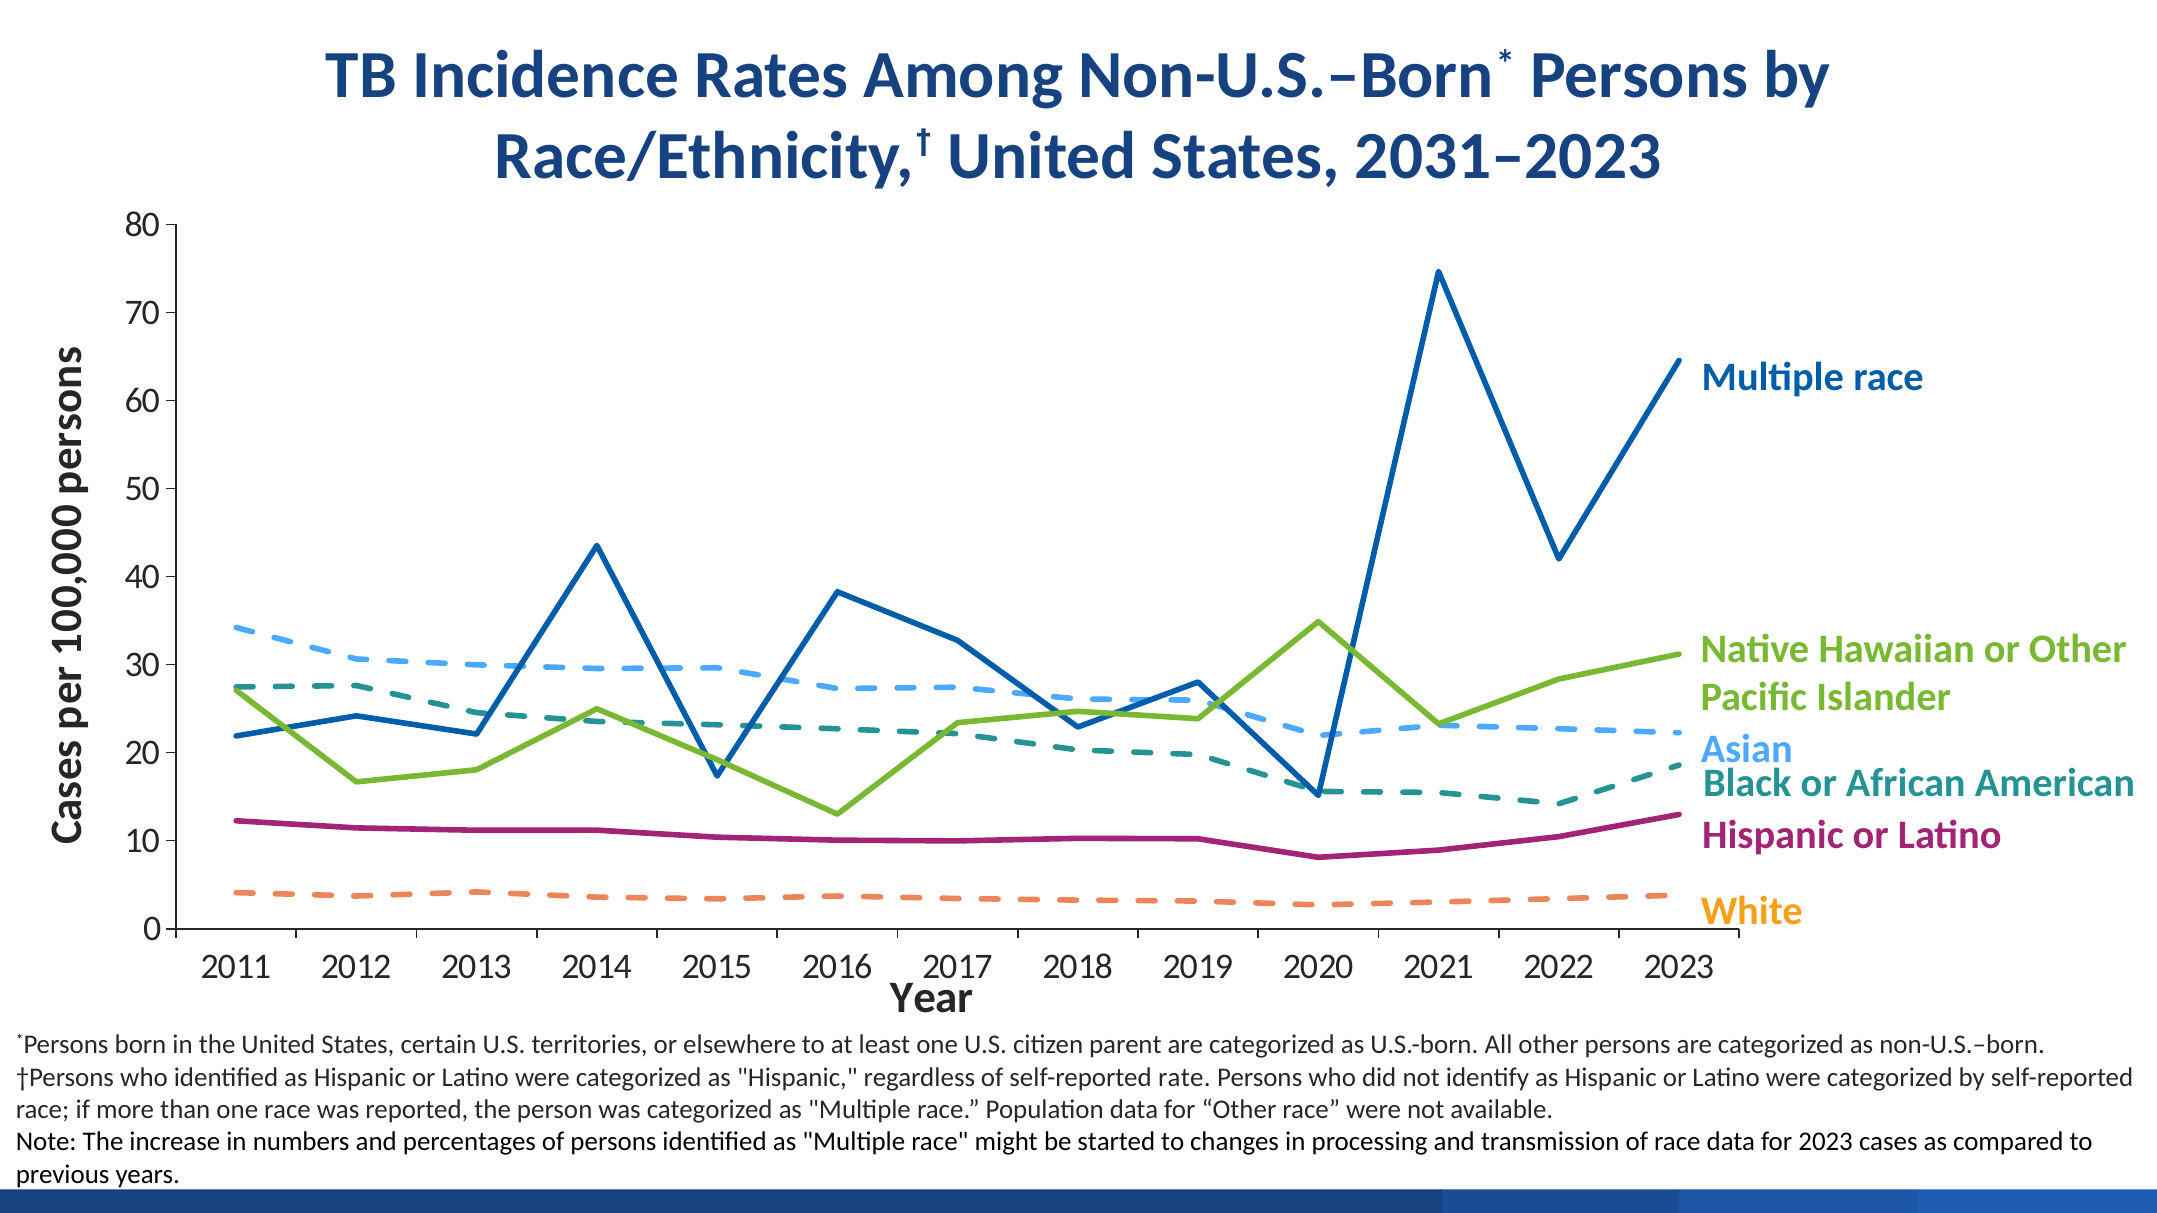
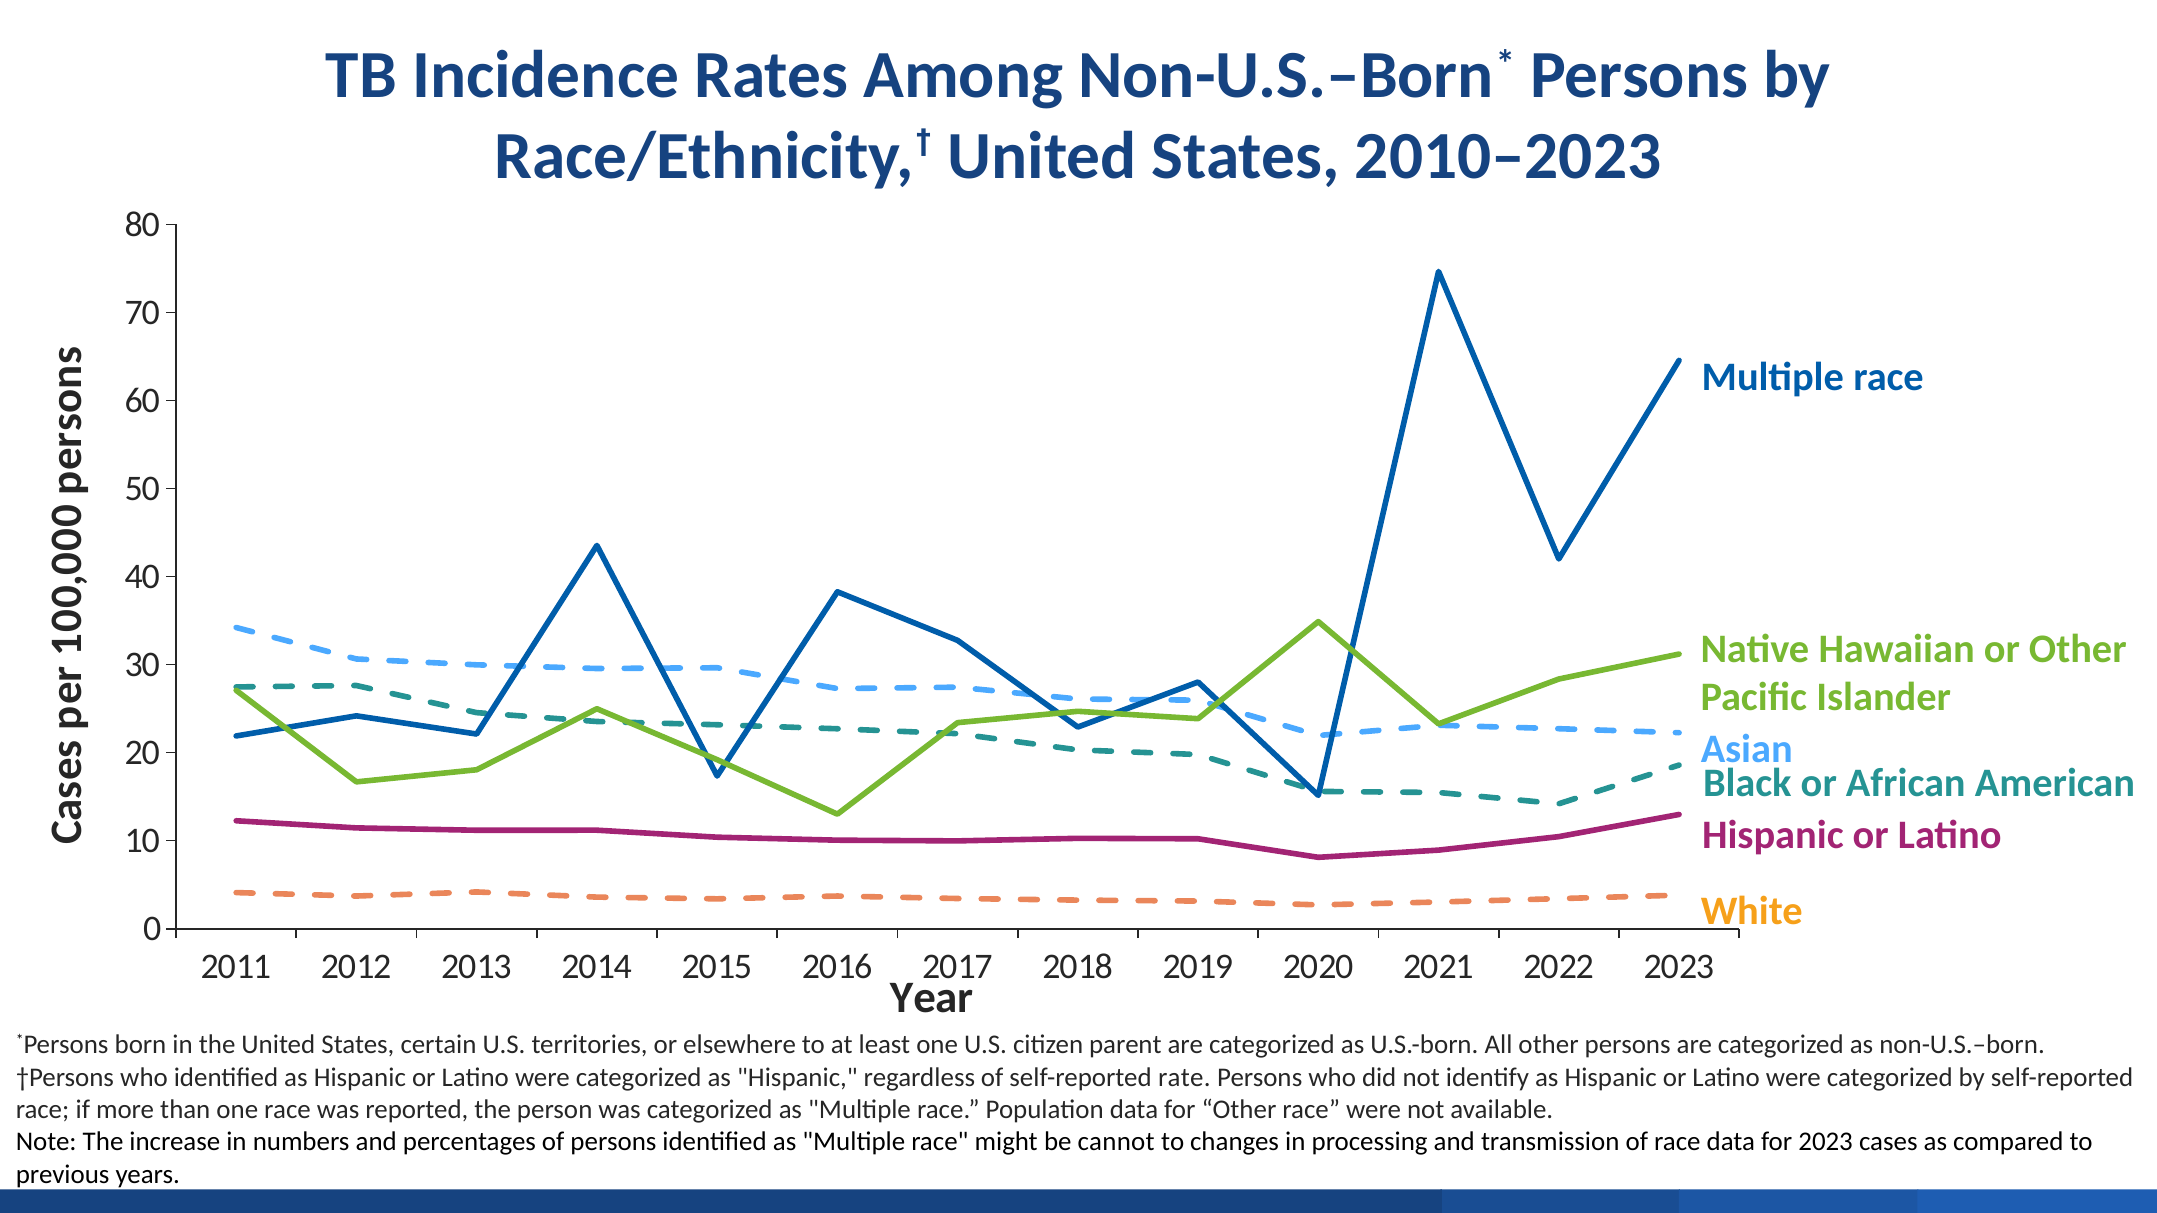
2031–2023: 2031–2023 -> 2010–2023
started: started -> cannot
